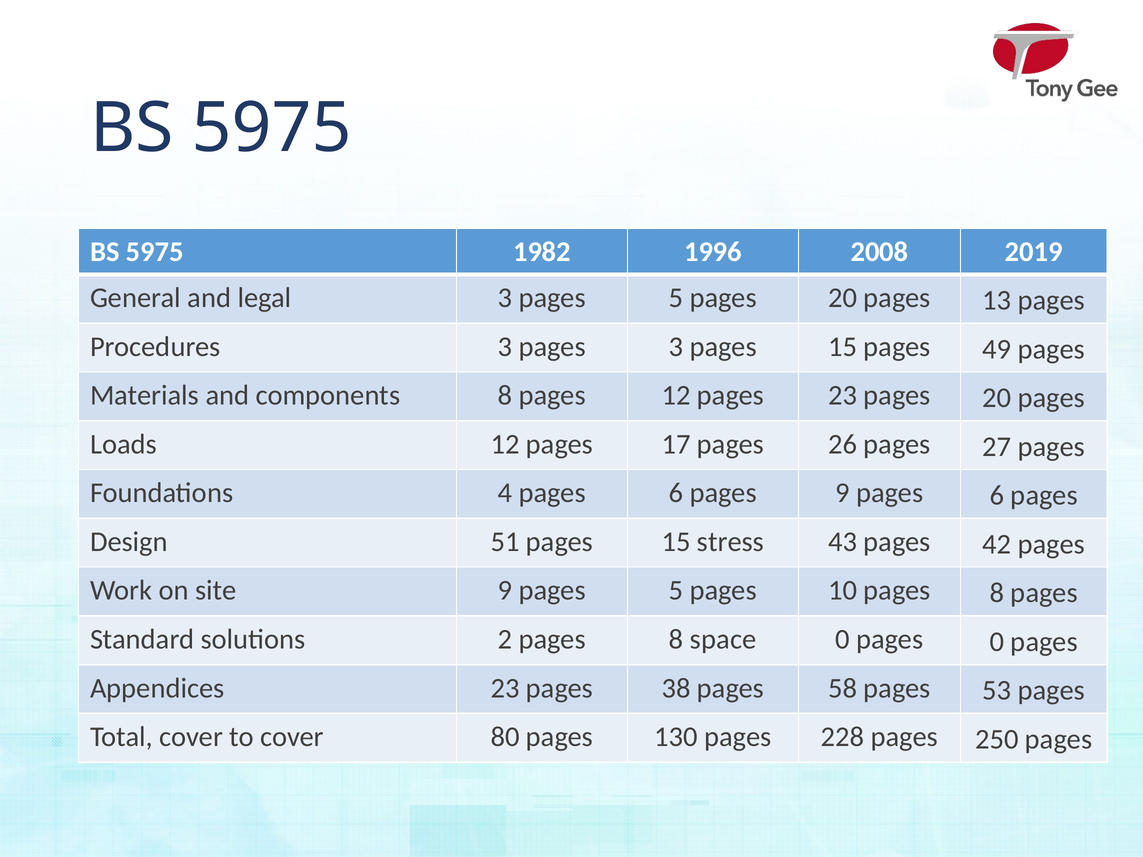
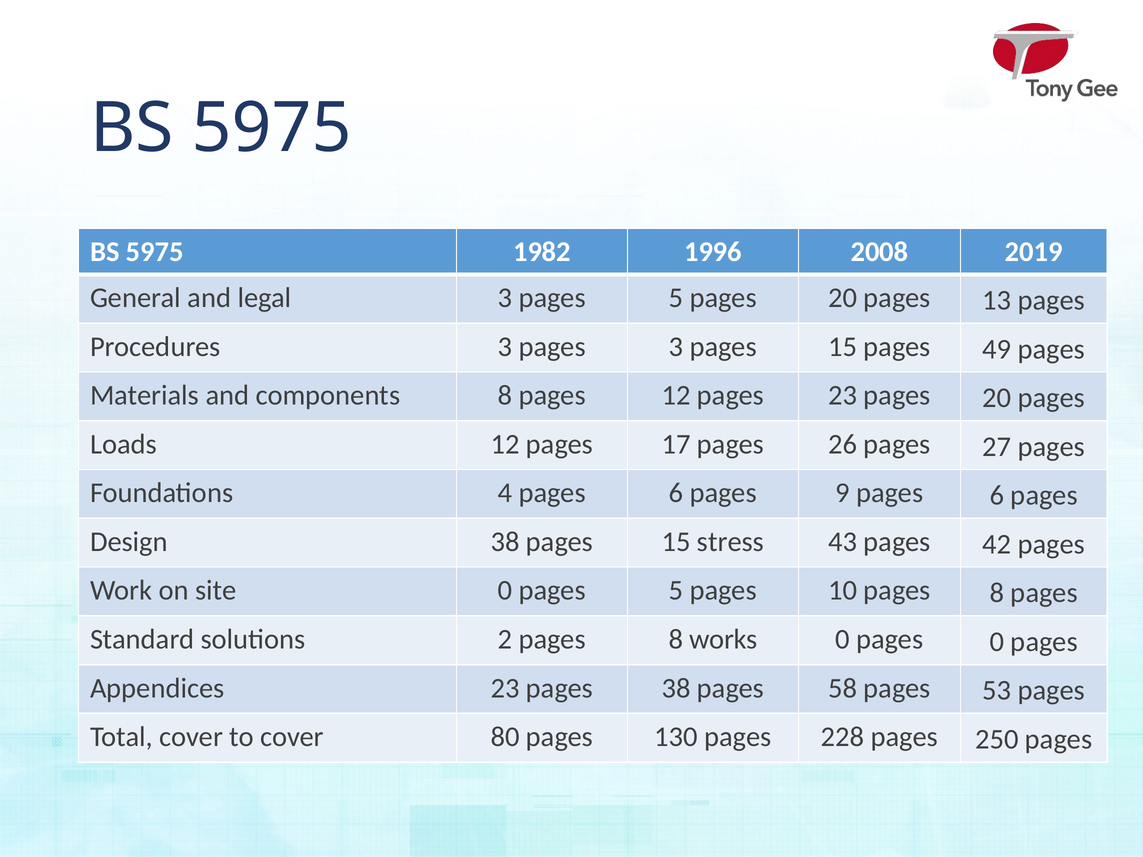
Design 51: 51 -> 38
site 9: 9 -> 0
space: space -> works
